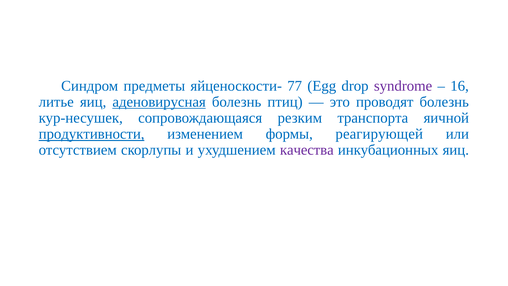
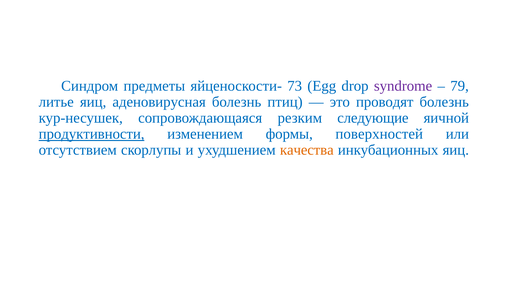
77: 77 -> 73
16: 16 -> 79
аденовирусная underline: present -> none
транспорта: транспорта -> следующие
реагирующей: реагирующей -> поверхностей
качества colour: purple -> orange
